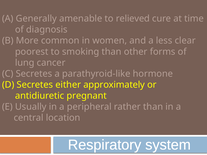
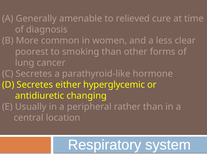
approximately: approximately -> hyperglycemic
pregnant: pregnant -> changing
